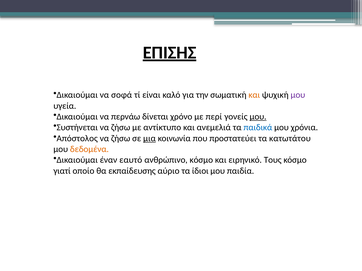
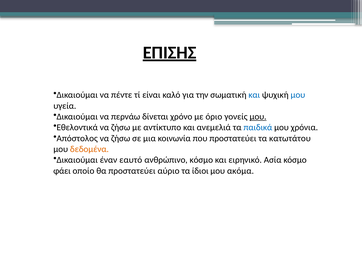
σοφά: σοφά -> πέντε
και at (254, 95) colour: orange -> blue
μου at (298, 95) colour: purple -> blue
περί: περί -> όριο
Συστήνεται: Συστήνεται -> Εθελοντικά
μια underline: present -> none
Τους: Τους -> Ασία
γιατί: γιατί -> φάει
θα εκπαίδευσης: εκπαίδευσης -> προστατεύει
παιδία: παιδία -> ακόμα
